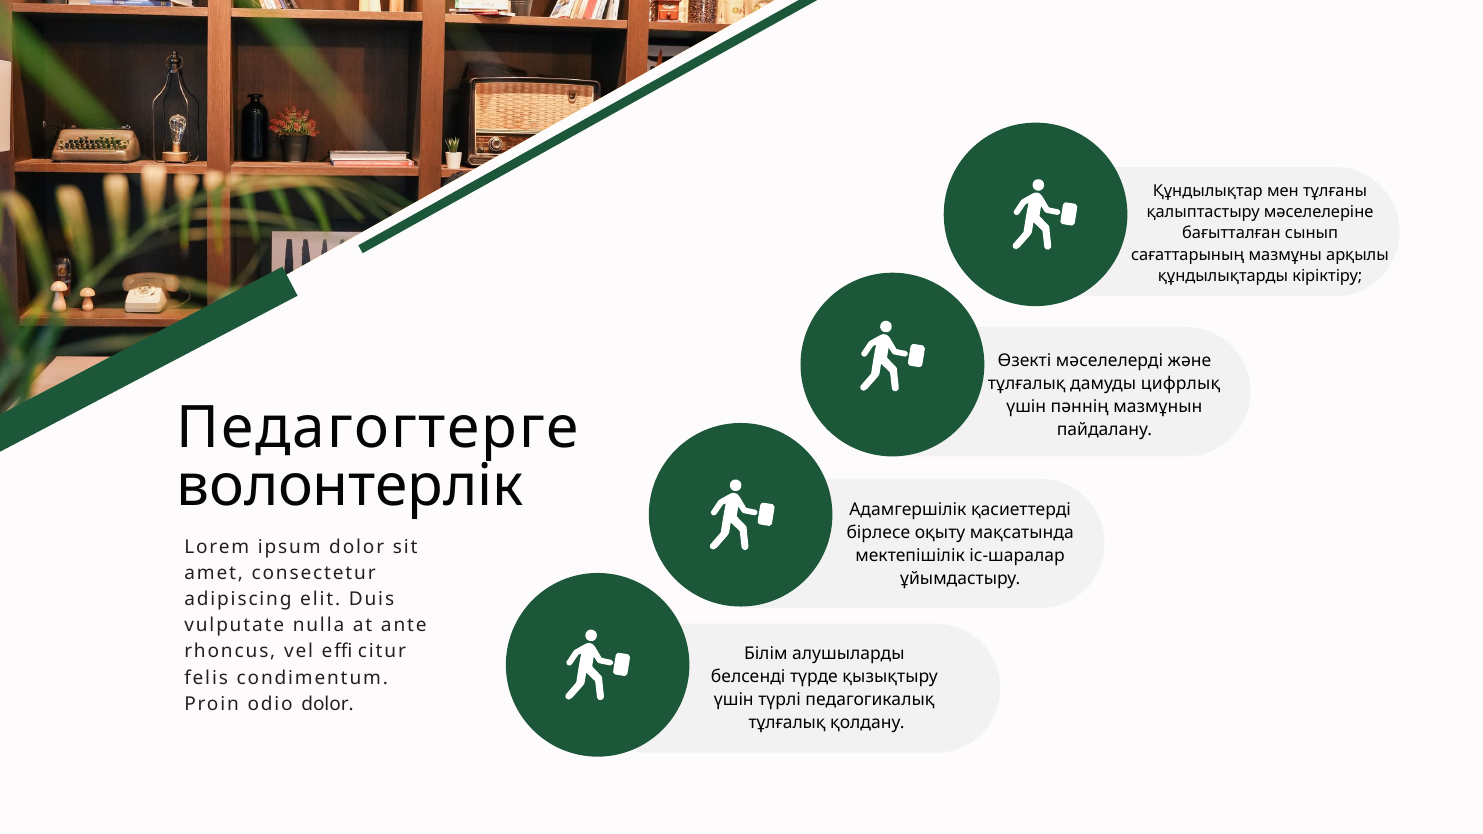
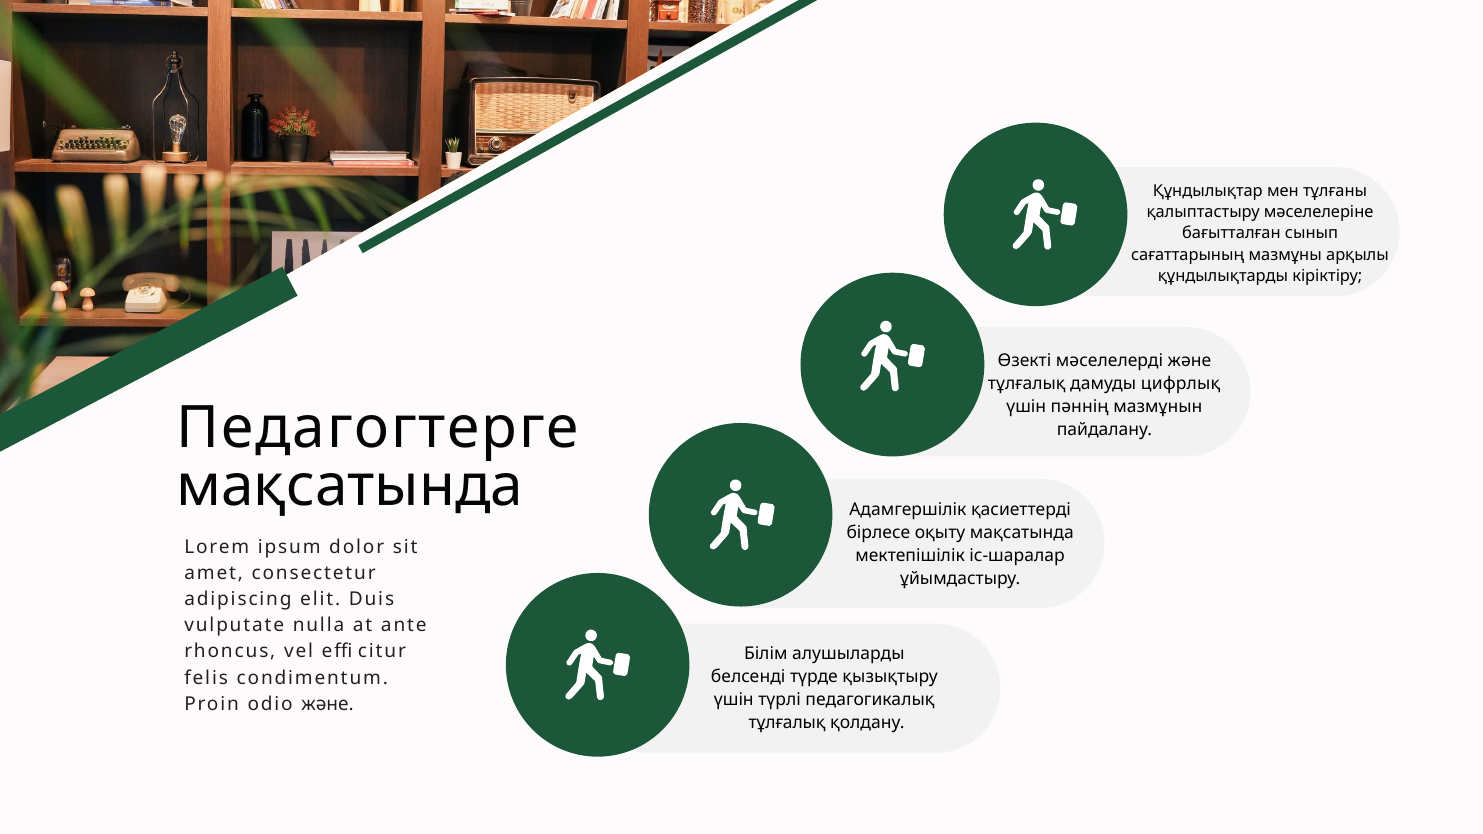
волонтерлік at (350, 486): волонтерлік -> мақсатында
odio dolor: dolor -> және
